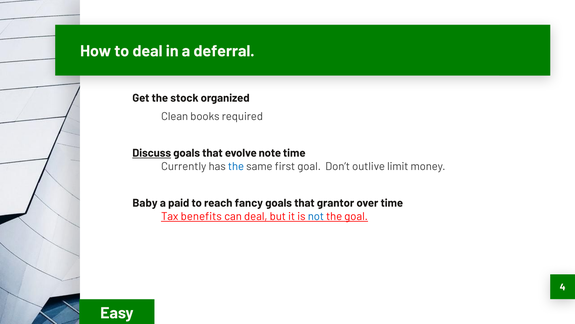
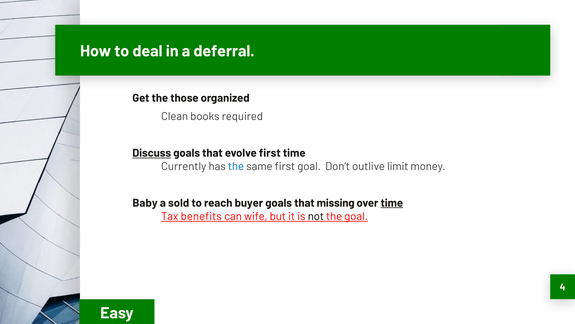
stock: stock -> those
evolve note: note -> first
paid: paid -> sold
fancy: fancy -> buyer
grantor: grantor -> missing
time at (392, 203) underline: none -> present
can deal: deal -> wife
not colour: blue -> black
